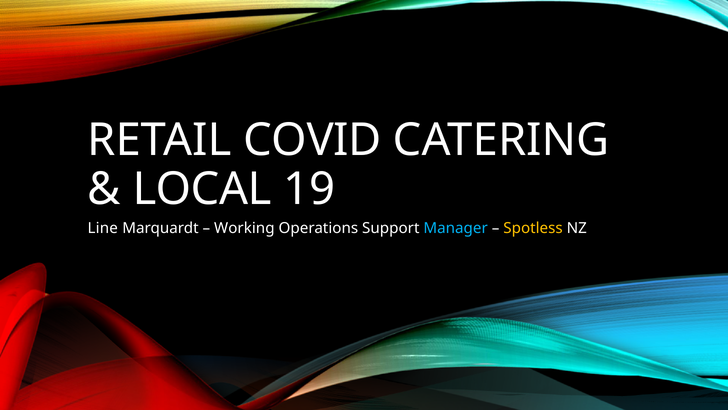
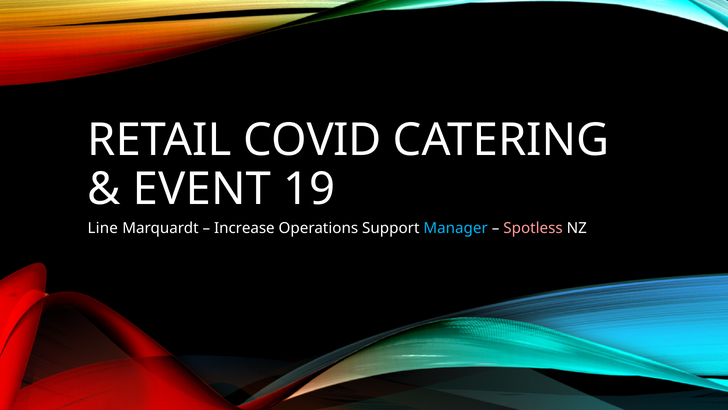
LOCAL: LOCAL -> EVENT
Working: Working -> Increase
Spotless colour: yellow -> pink
